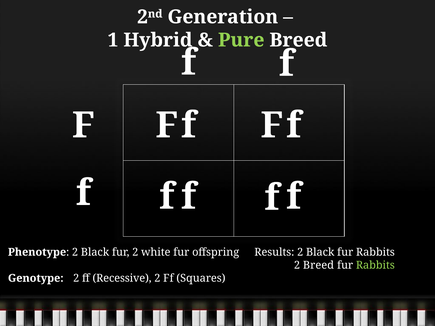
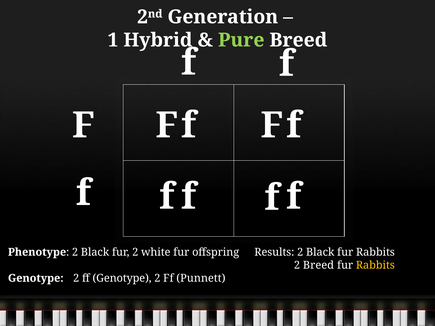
Rabbits at (375, 265) colour: light green -> yellow
ff Recessive: Recessive -> Genotype
Squares: Squares -> Punnett
